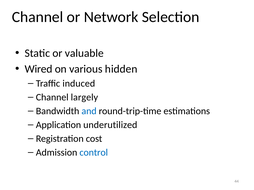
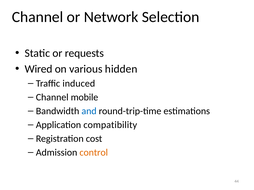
valuable: valuable -> requests
largely: largely -> mobile
underutilized: underutilized -> compatibility
control colour: blue -> orange
